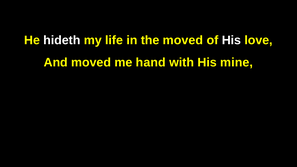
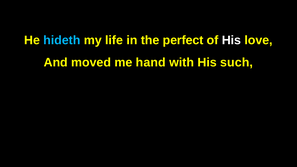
hideth colour: white -> light blue
the moved: moved -> perfect
mine: mine -> such
